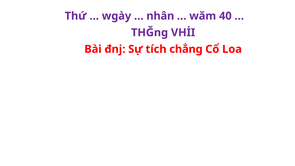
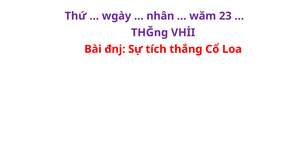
40: 40 -> 23
chẳng: chẳng -> thắng
